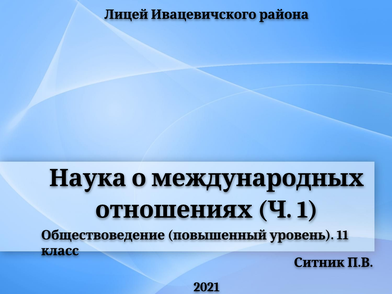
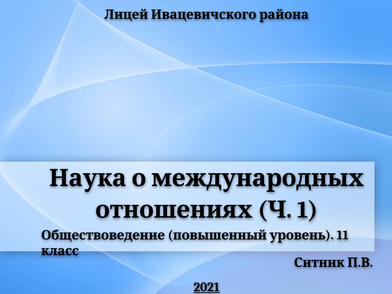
2021 underline: none -> present
